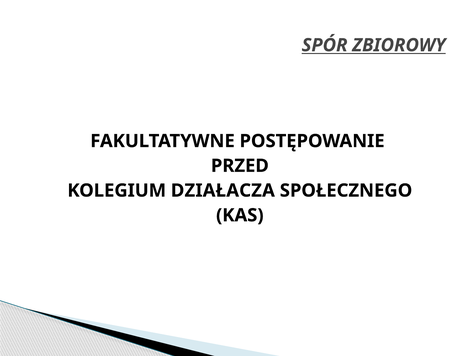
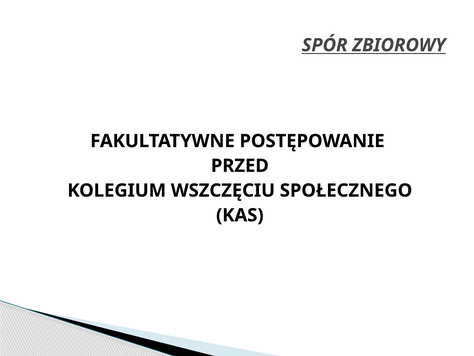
DZIAŁACZA: DZIAŁACZA -> WSZCZĘCIU
